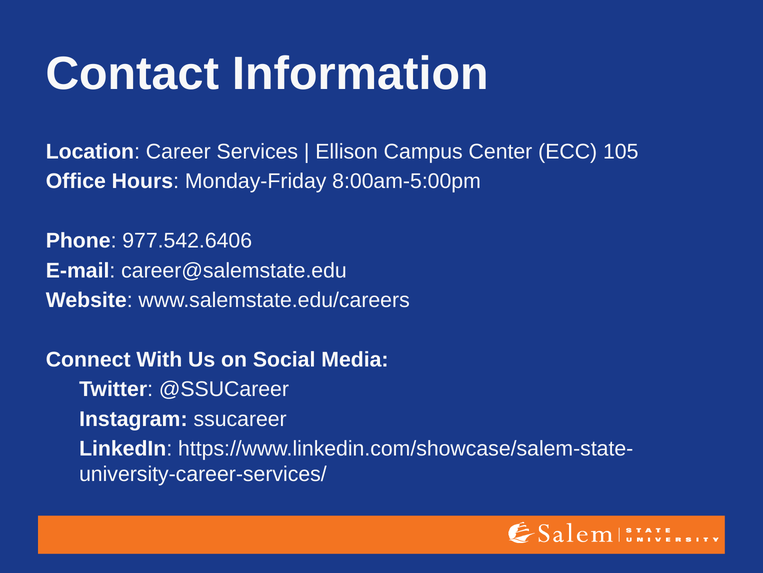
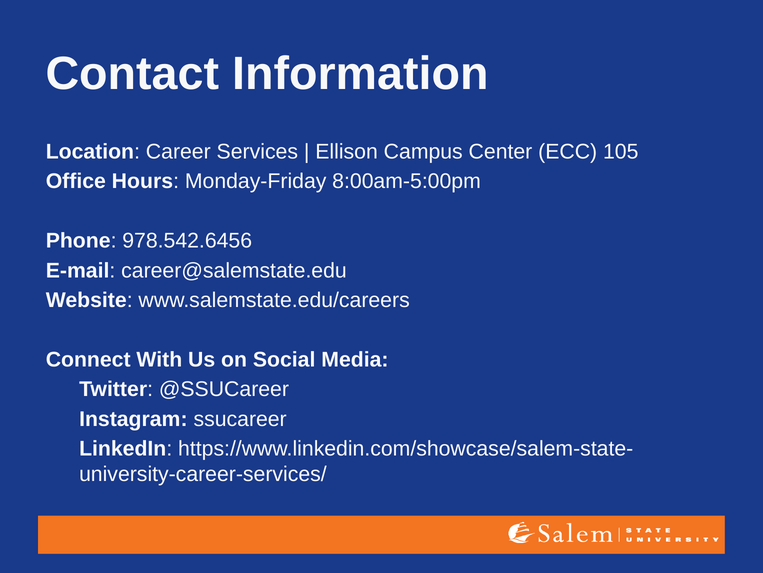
977.542.6406: 977.542.6406 -> 978.542.6456
